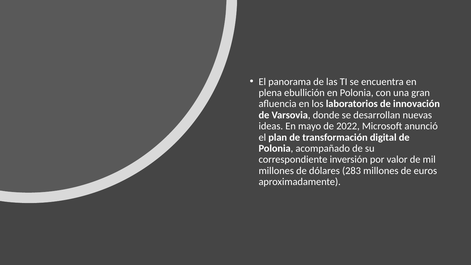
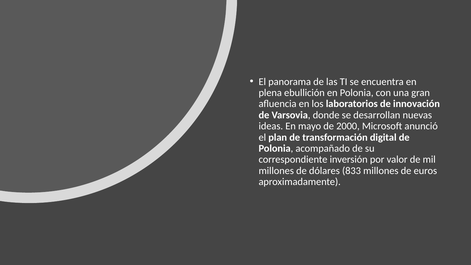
2022: 2022 -> 2000
283: 283 -> 833
